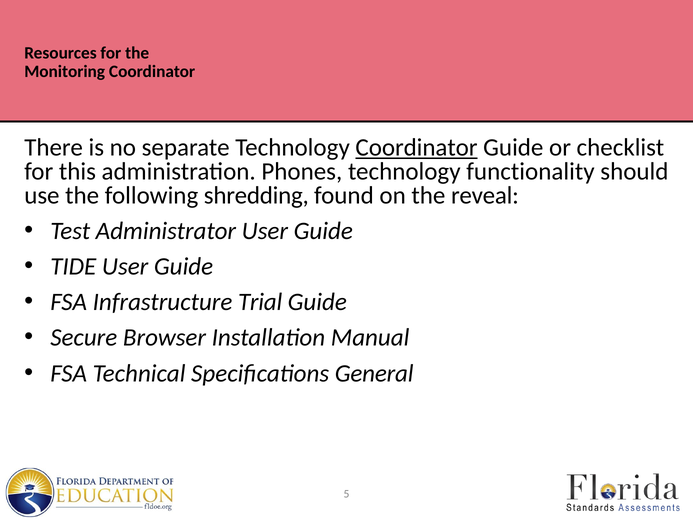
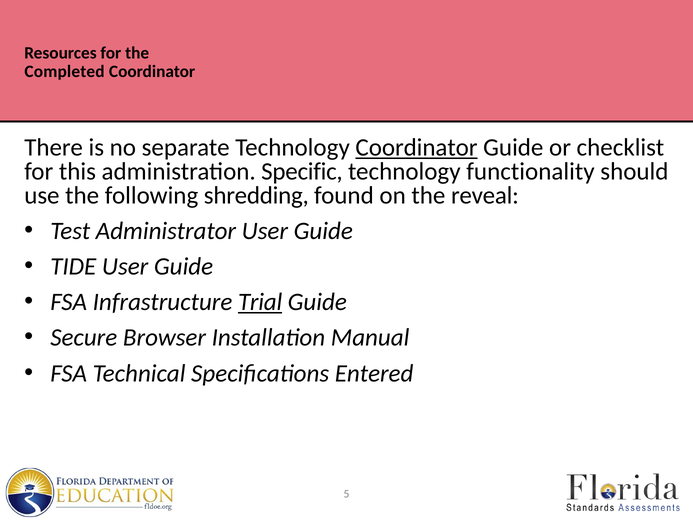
Monitoring: Monitoring -> Completed
Phones: Phones -> Specific
Trial underline: none -> present
General: General -> Entered
